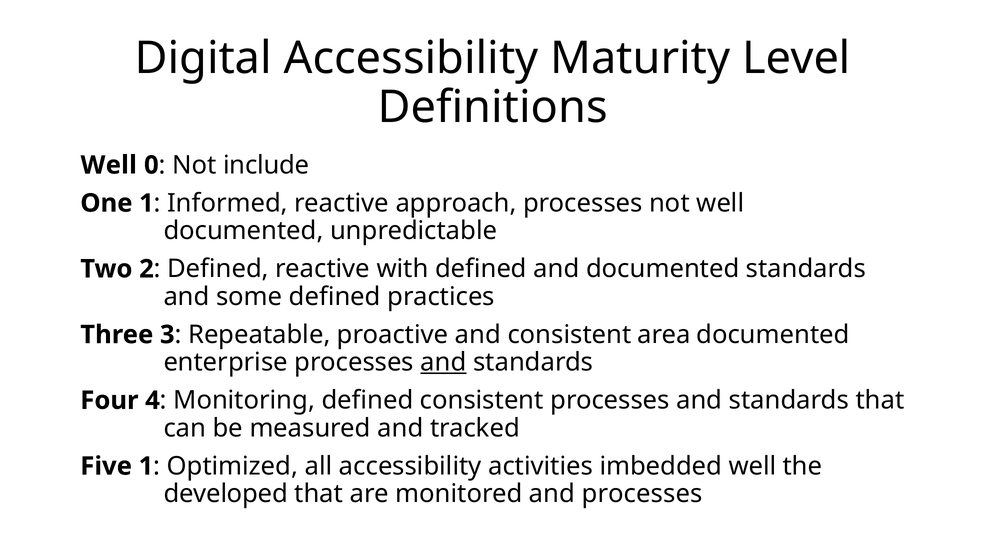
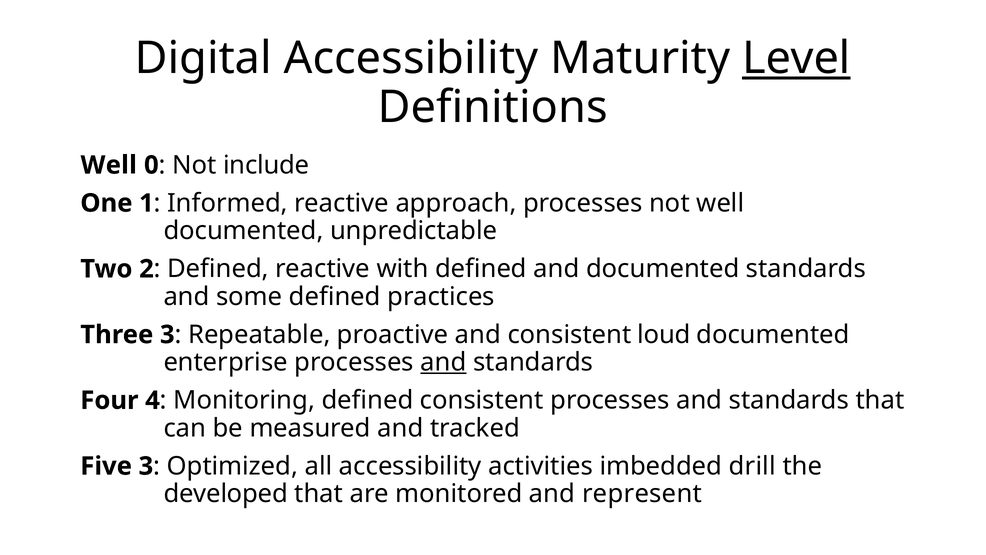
Level underline: none -> present
area: area -> loud
Five 1: 1 -> 3
imbedded well: well -> drill
and processes: processes -> represent
